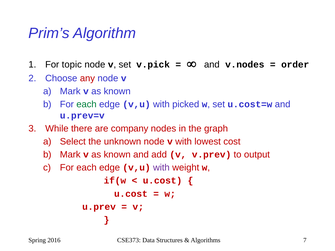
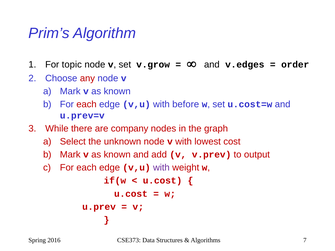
v.pick: v.pick -> v.grow
v.nodes: v.nodes -> v.edges
each at (86, 105) colour: green -> red
picked: picked -> before
